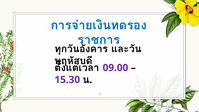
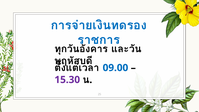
09.00 colour: purple -> blue
